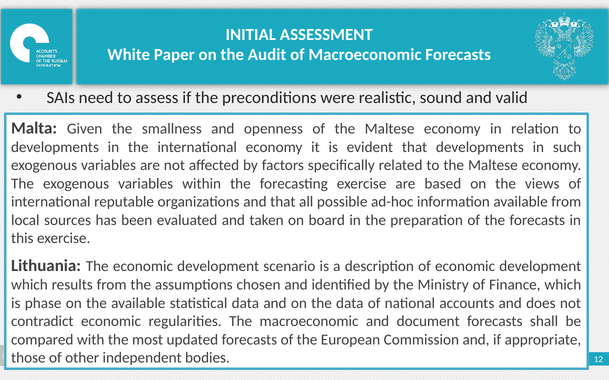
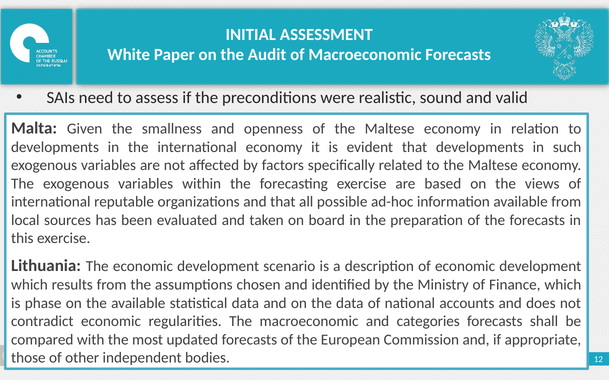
document: document -> categories
